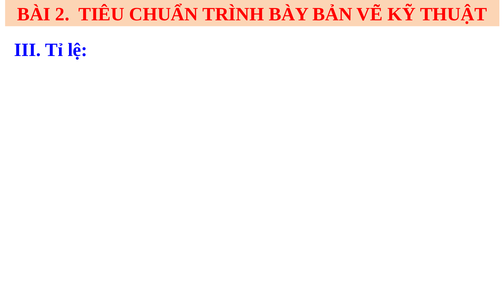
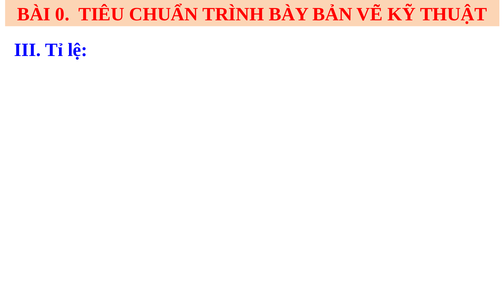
2: 2 -> 0
